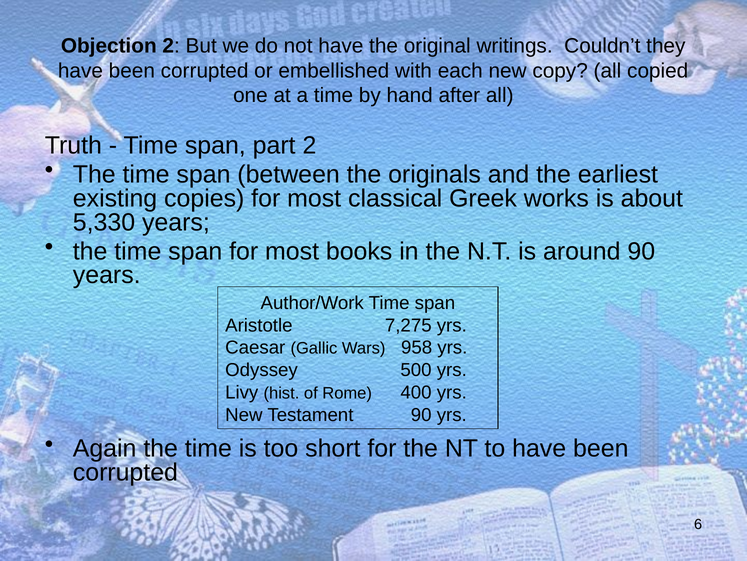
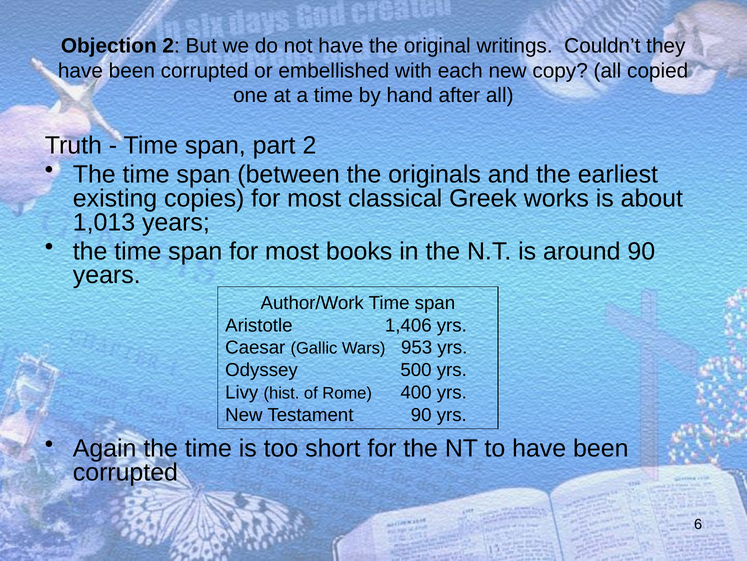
5,330: 5,330 -> 1,013
7,275: 7,275 -> 1,406
958: 958 -> 953
